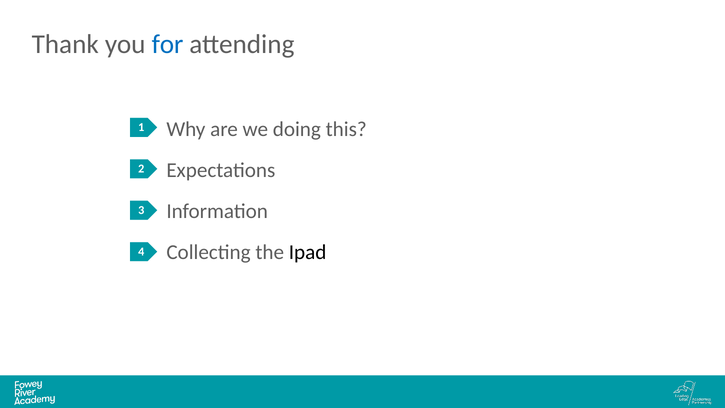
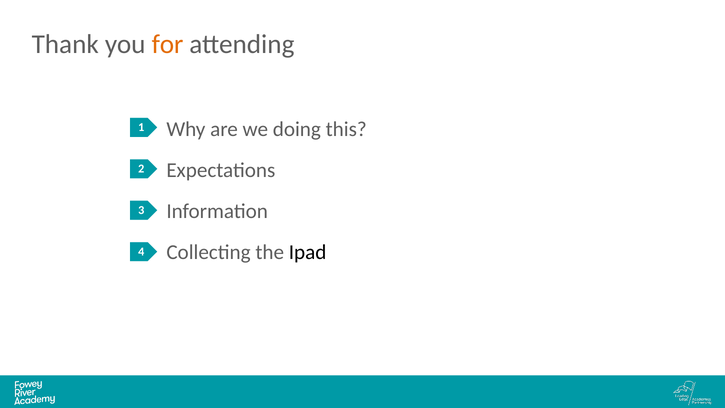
for colour: blue -> orange
